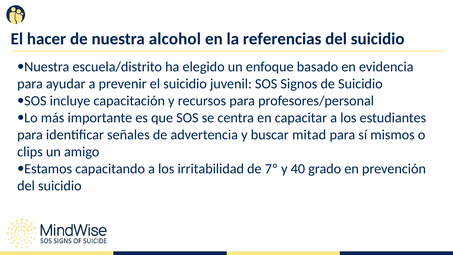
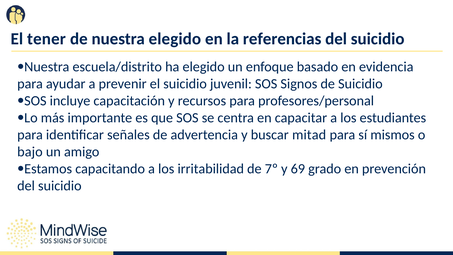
hacer: hacer -> tener
nuestra alcohol: alcohol -> elegido
clips: clips -> bajo
40: 40 -> 69
